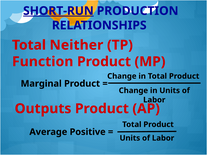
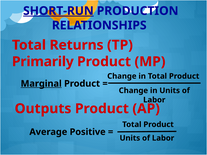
Neither: Neither -> Returns
Function: Function -> Primarily
Marginal underline: none -> present
